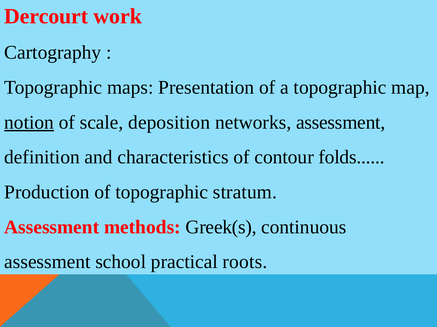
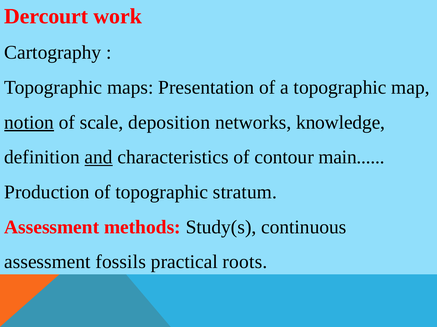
networks assessment: assessment -> knowledge
and underline: none -> present
folds: folds -> main
Greek(s: Greek(s -> Study(s
school: school -> fossils
